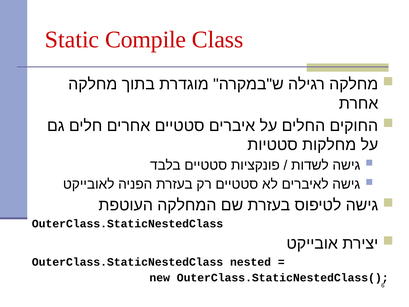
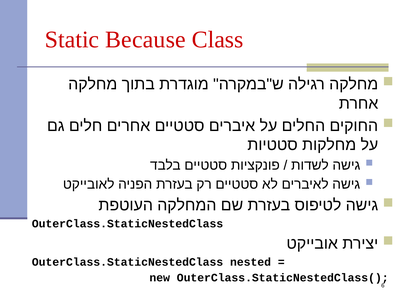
Compile: Compile -> Because
